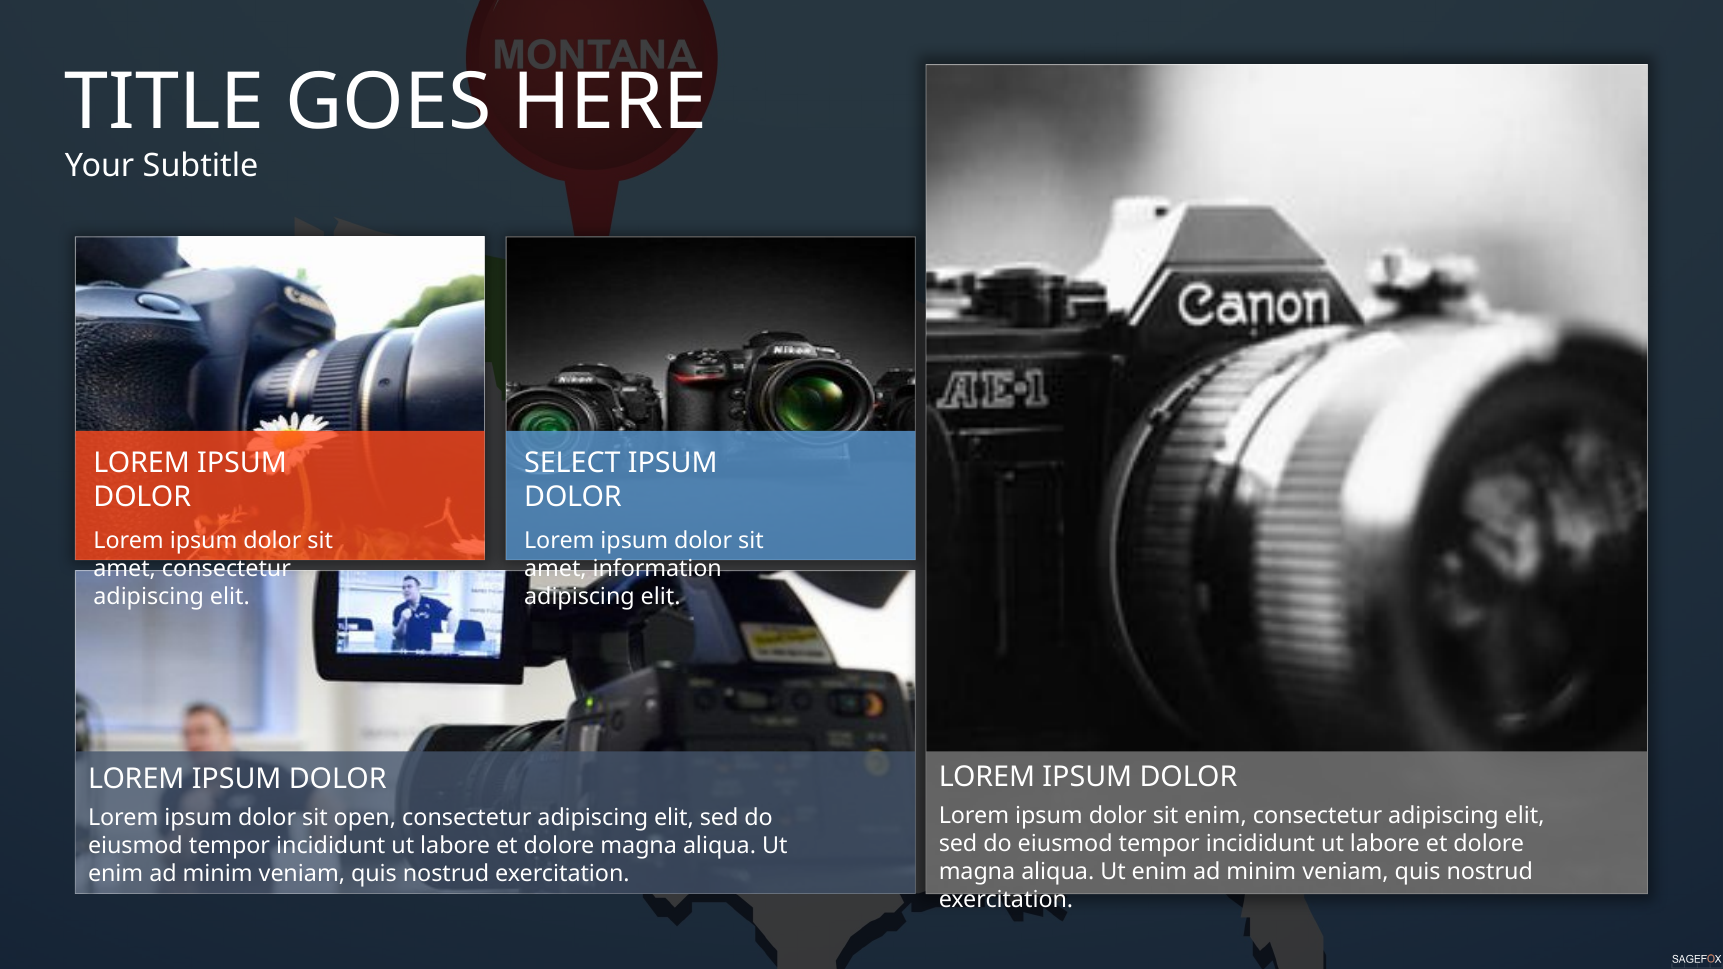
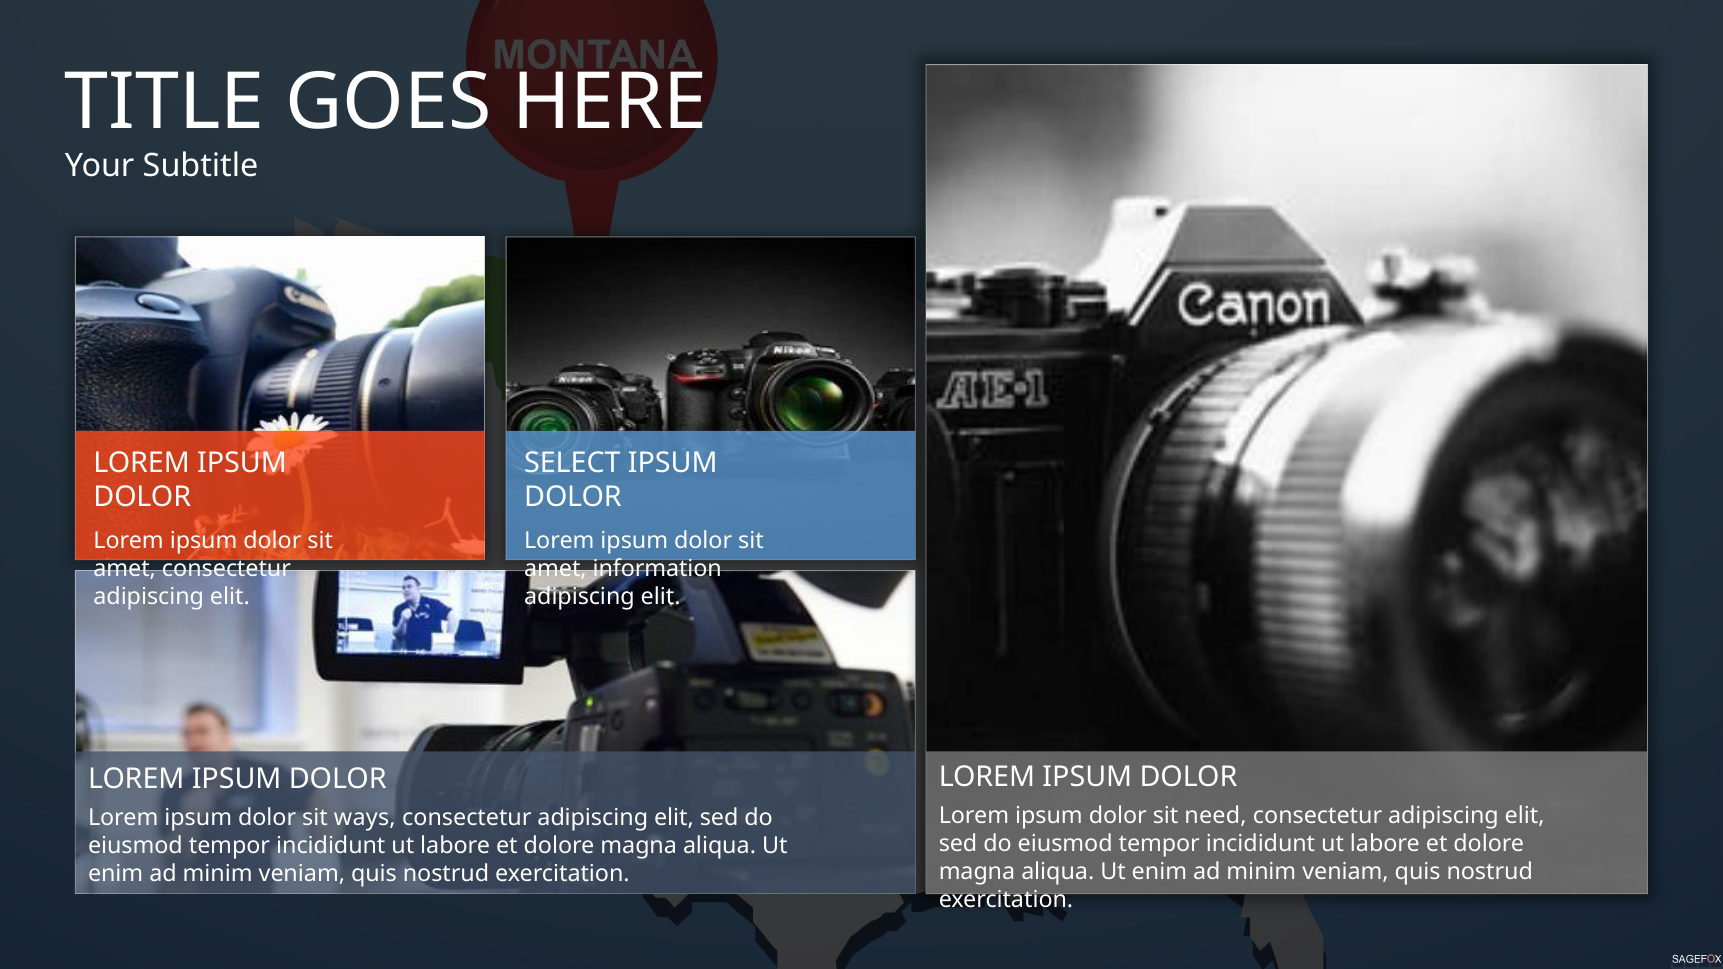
sit enim: enim -> need
open: open -> ways
